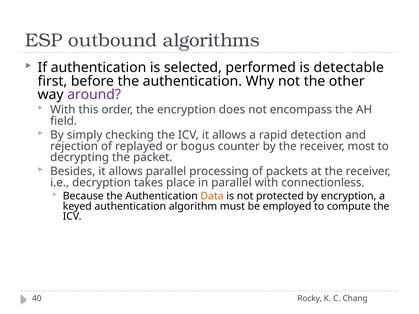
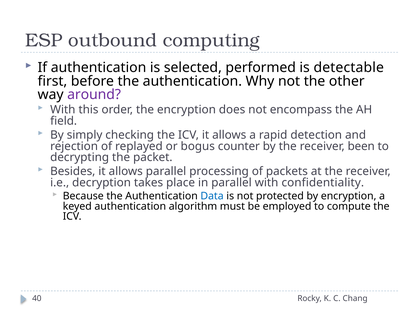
algorithms: algorithms -> computing
most: most -> been
connectionless: connectionless -> confidentiality
Data colour: orange -> blue
